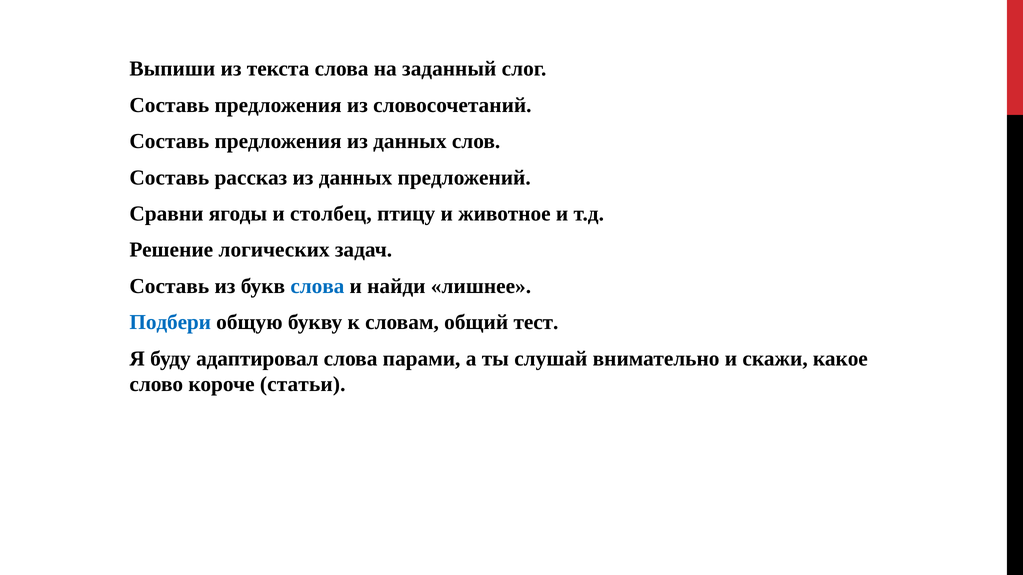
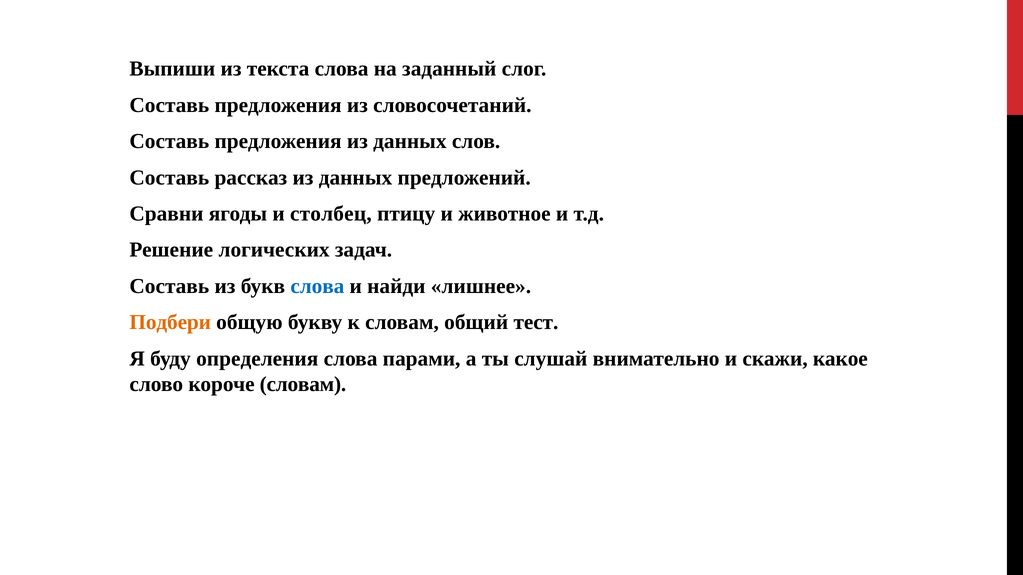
Подбери colour: blue -> orange
адаптировал: адаптировал -> определения
короче статьи: статьи -> словам
